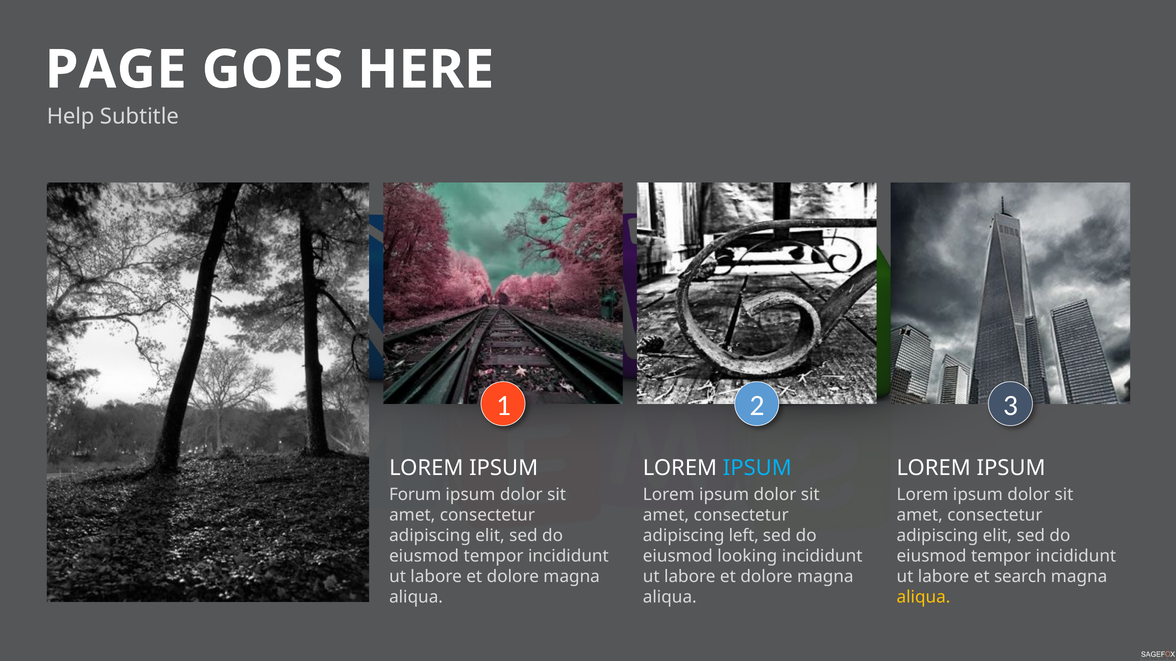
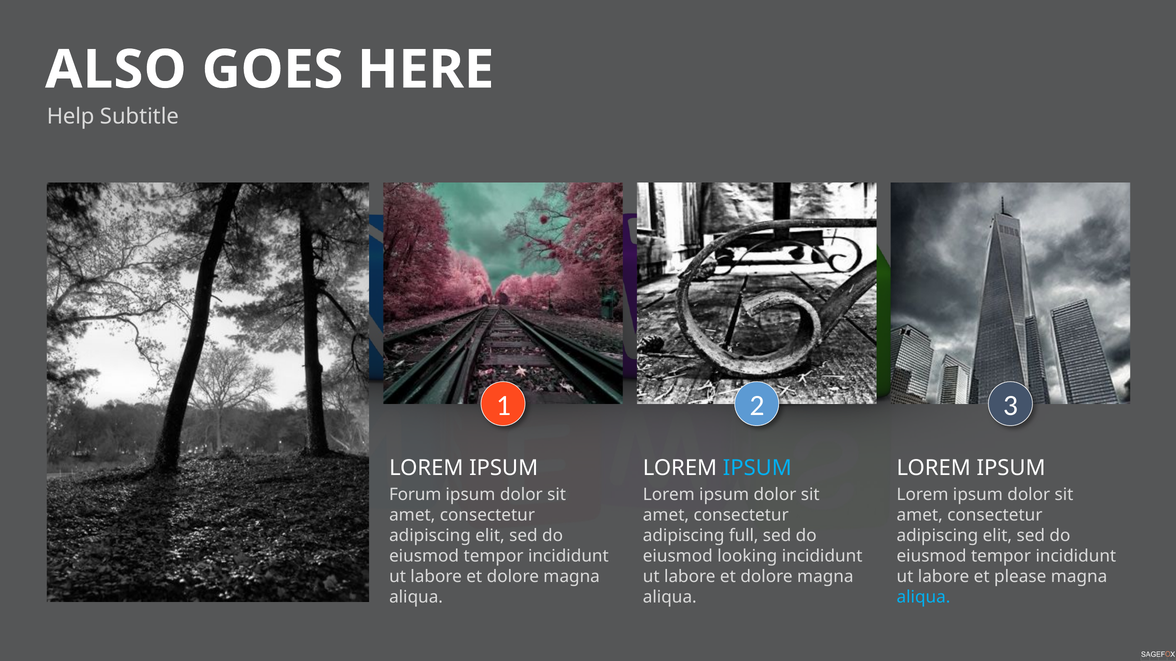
PAGE: PAGE -> ALSO
left: left -> full
search: search -> please
aliqua at (923, 598) colour: yellow -> light blue
